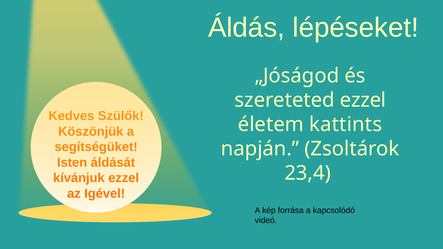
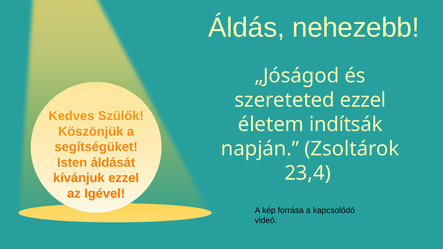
lépéseket: lépéseket -> nehezebb
kattints: kattints -> indítsák
